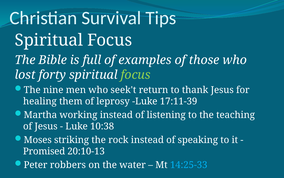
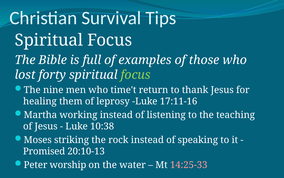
seek't: seek't -> time't
17:11-39: 17:11-39 -> 17:11-16
robbers: robbers -> worship
14:25-33 colour: light blue -> pink
